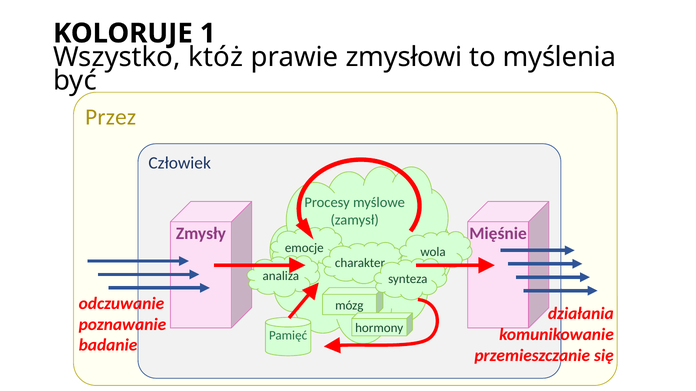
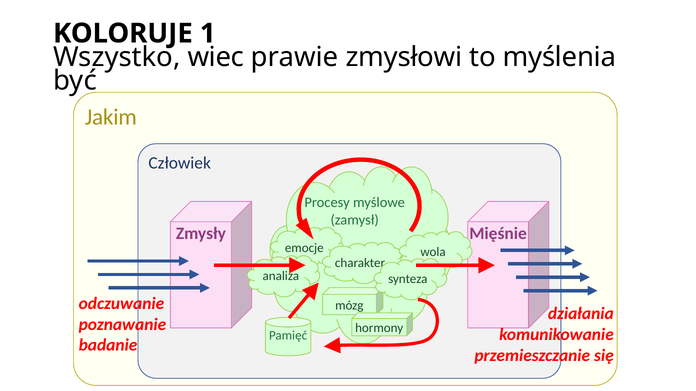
któż: któż -> wiec
Przez: Przez -> Jakim
